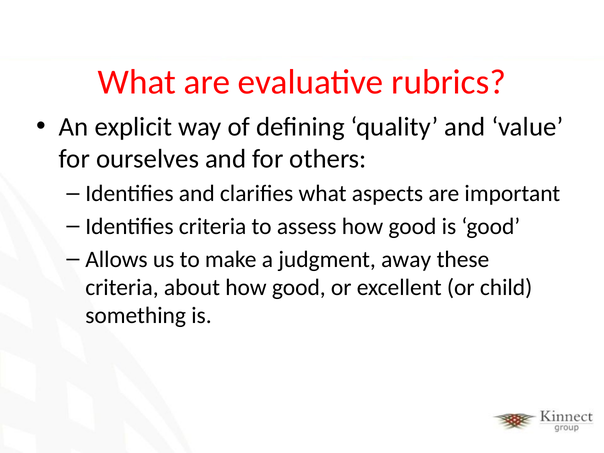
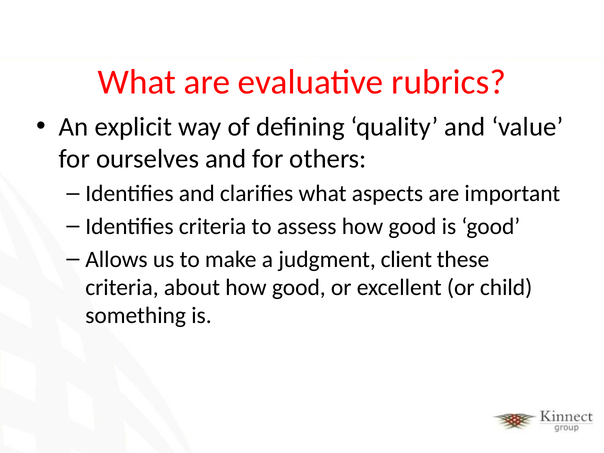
away: away -> client
